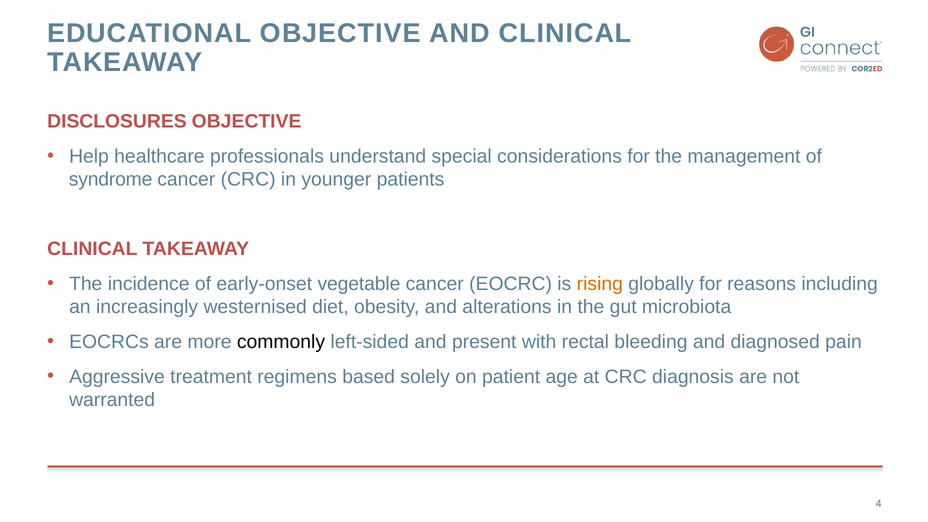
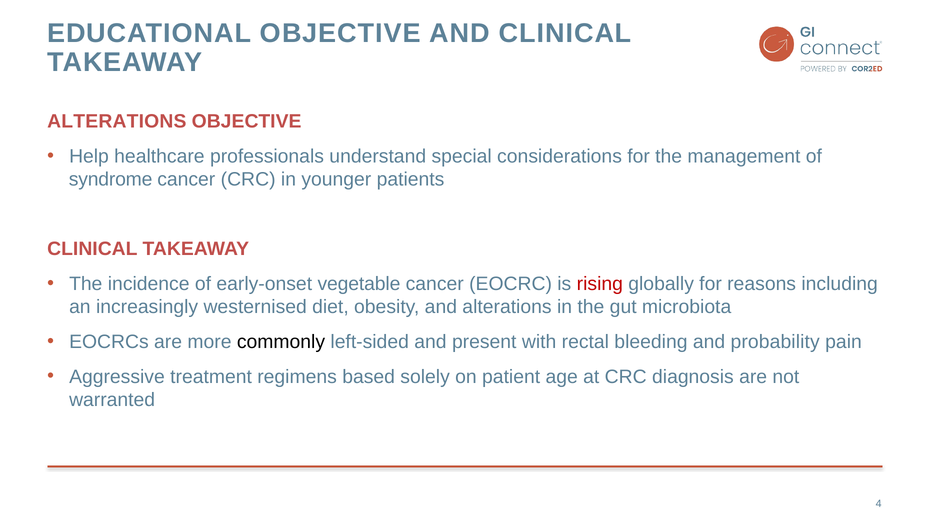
DISCLOSURES at (117, 121): DISCLOSURES -> ALTERATIONS
rising colour: orange -> red
diagnosed: diagnosed -> probability
